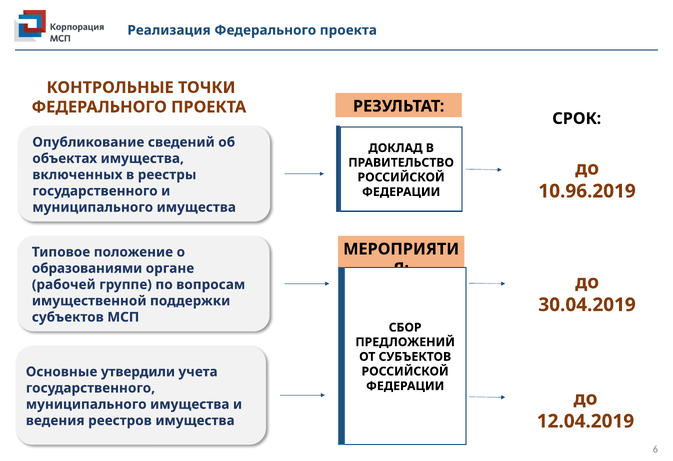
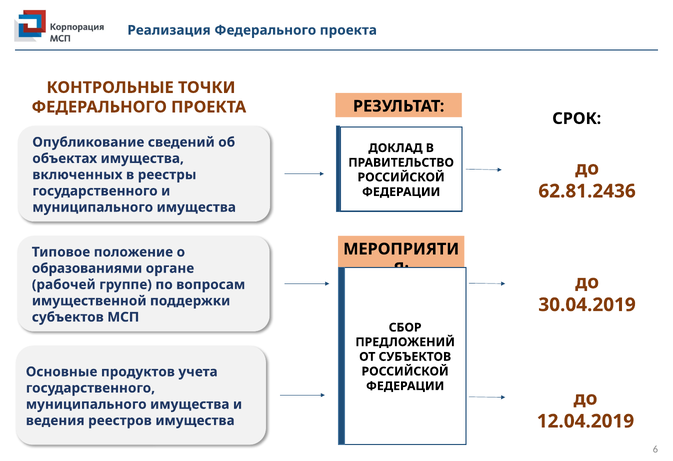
10.96.2019: 10.96.2019 -> 62.81.2436
утвердили: утвердили -> продуктов
